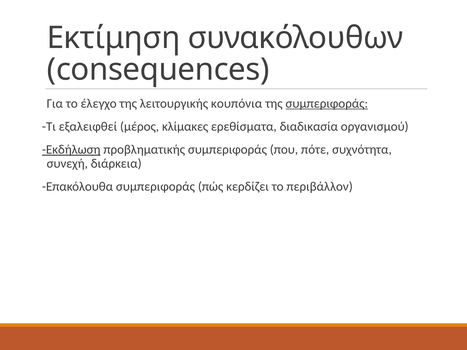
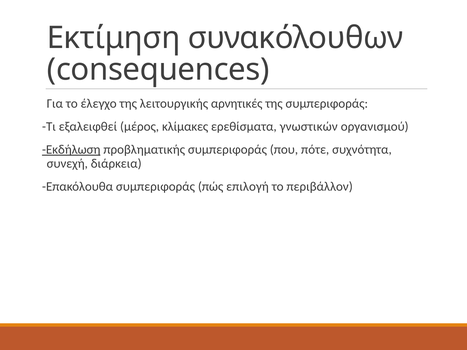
κουπόνια: κουπόνια -> αρνητικές
συμπεριφοράς at (327, 104) underline: present -> none
διαδικασία: διαδικασία -> γνωστικών
κερδίζει: κερδίζει -> επιλογή
